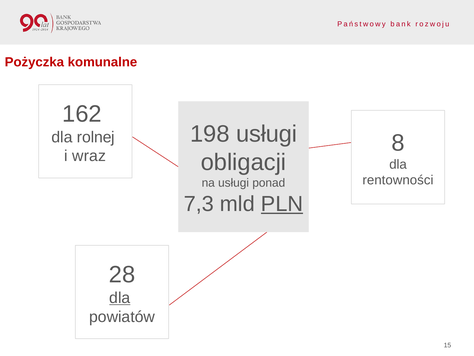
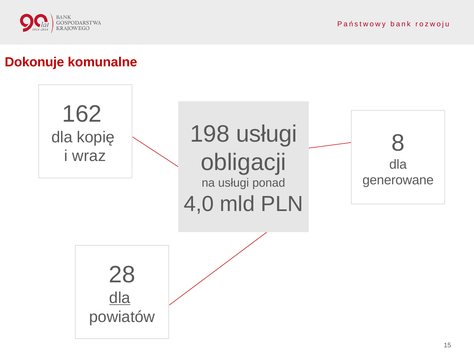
Pożyczka: Pożyczka -> Dokonuje
rolnej: rolnej -> kopię
rentowności: rentowności -> generowane
7,3: 7,3 -> 4,0
PLN underline: present -> none
